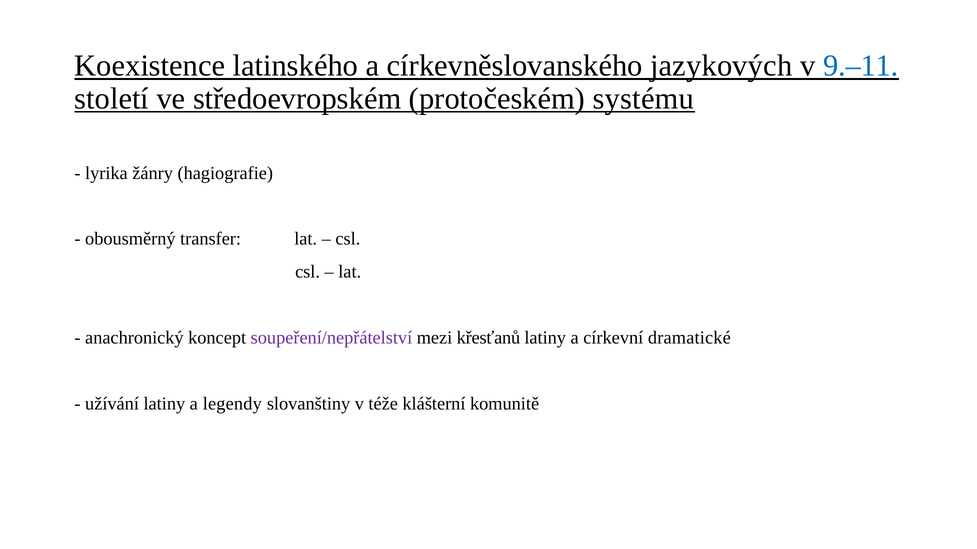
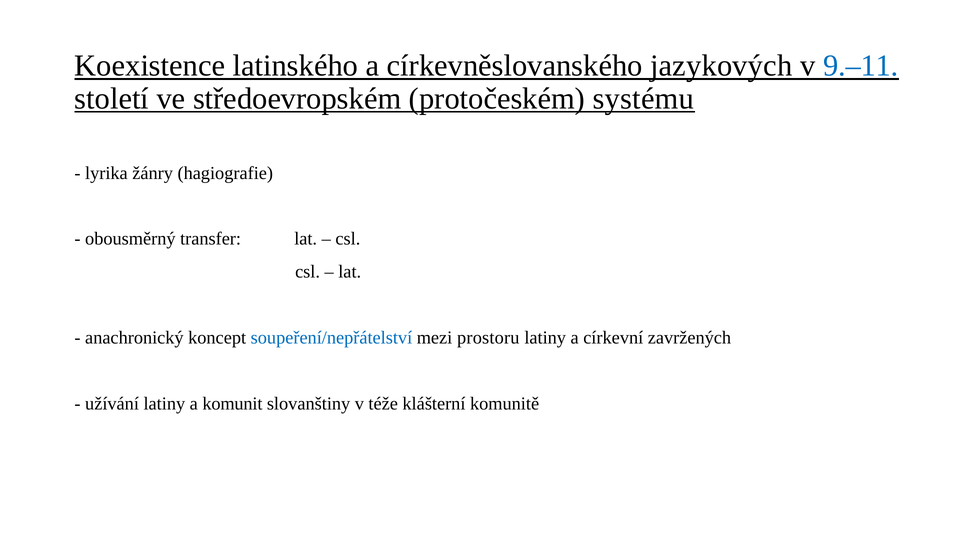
soupeření/nepřátelství colour: purple -> blue
křesťanů: křesťanů -> prostoru
dramatické: dramatické -> zavržených
legendy: legendy -> komunit
